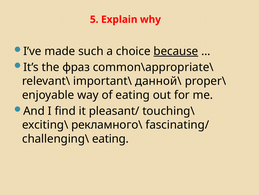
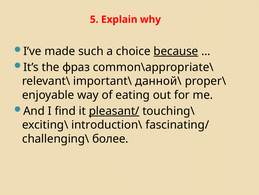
pleasant/ underline: none -> present
рекламного\: рекламного\ -> introduction\
challenging\ eating: eating -> более
